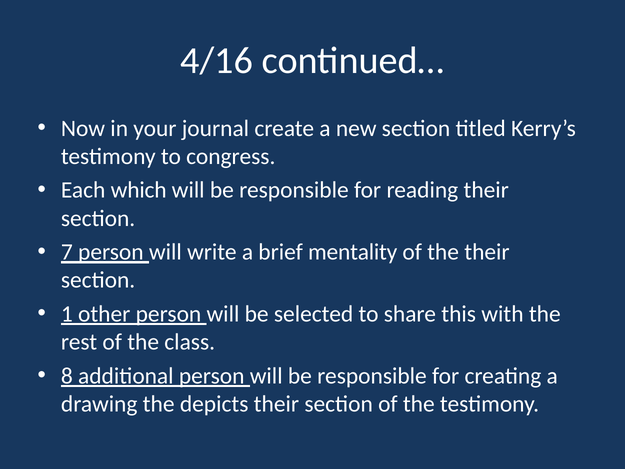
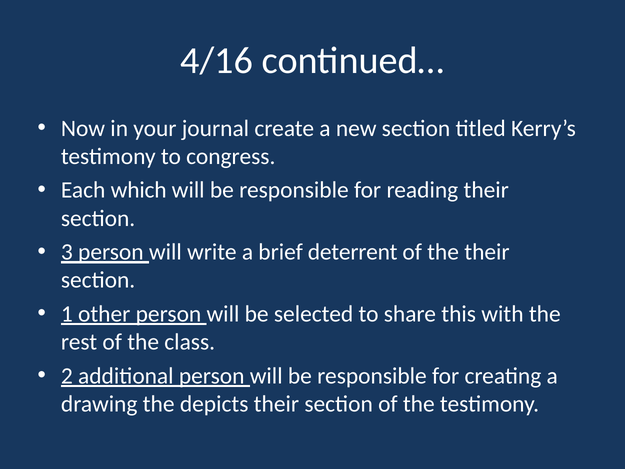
7: 7 -> 3
mentality: mentality -> deterrent
8: 8 -> 2
